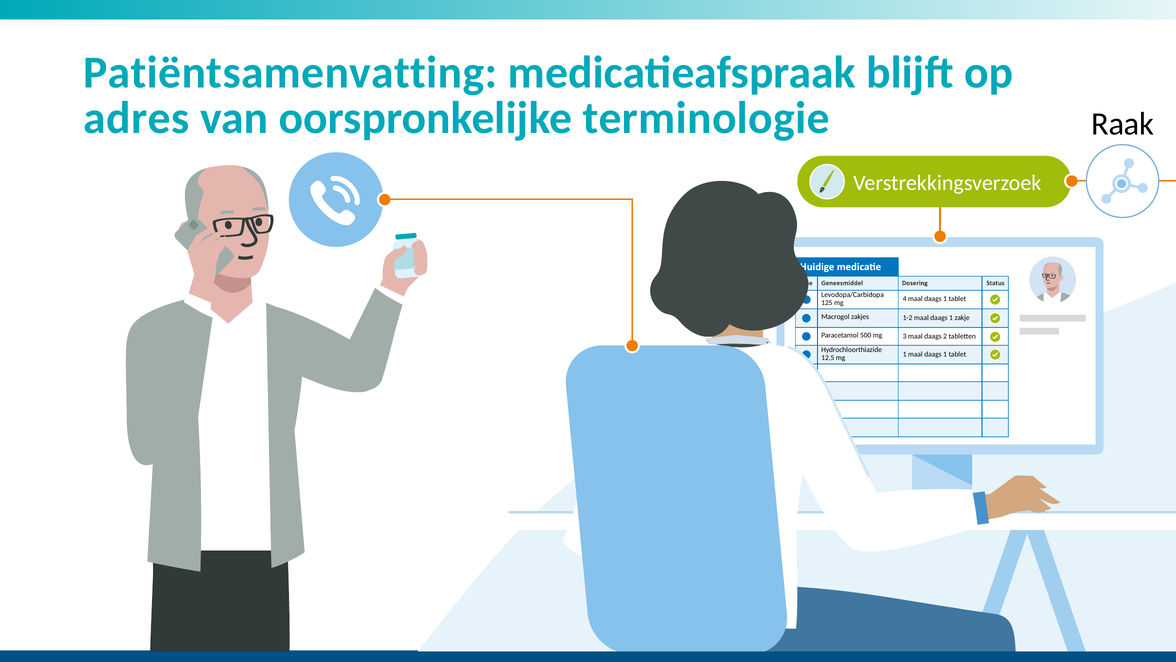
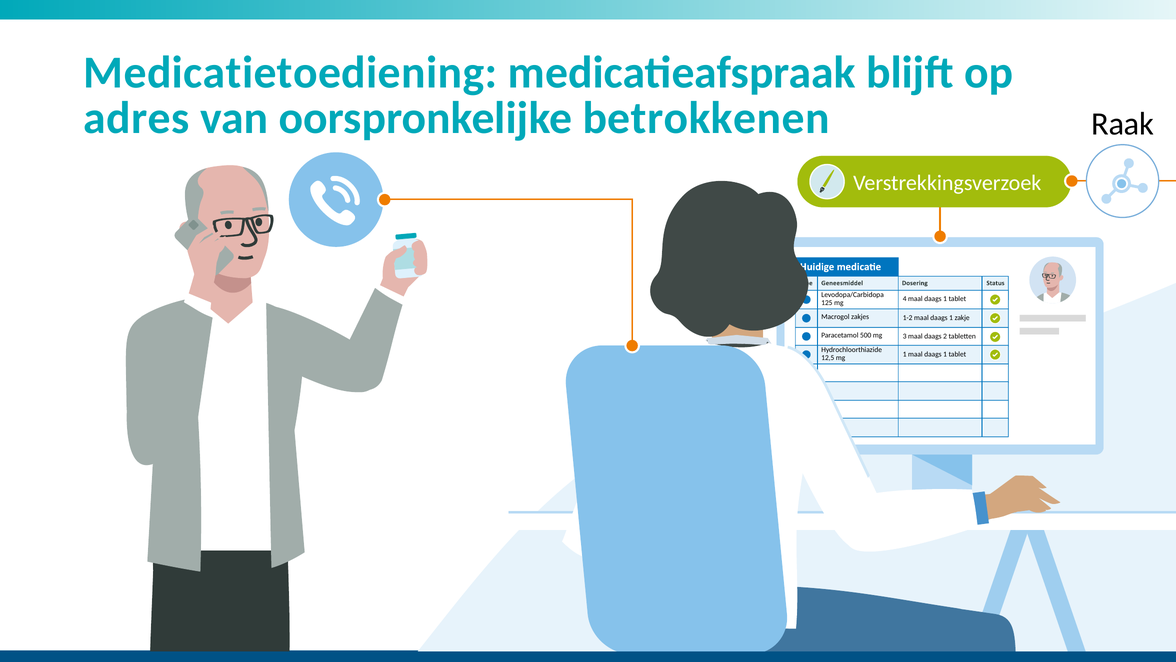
Patiëntsamenvatting: Patiëntsamenvatting -> Medicatietoediening
terminologie: terminologie -> betrokkenen
